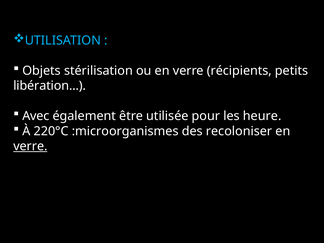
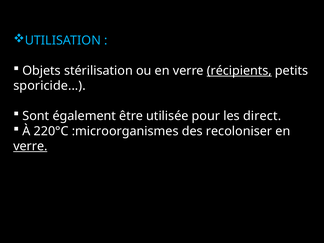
récipients underline: none -> present
libération: libération -> sporicide
Avec: Avec -> Sont
heure: heure -> direct
